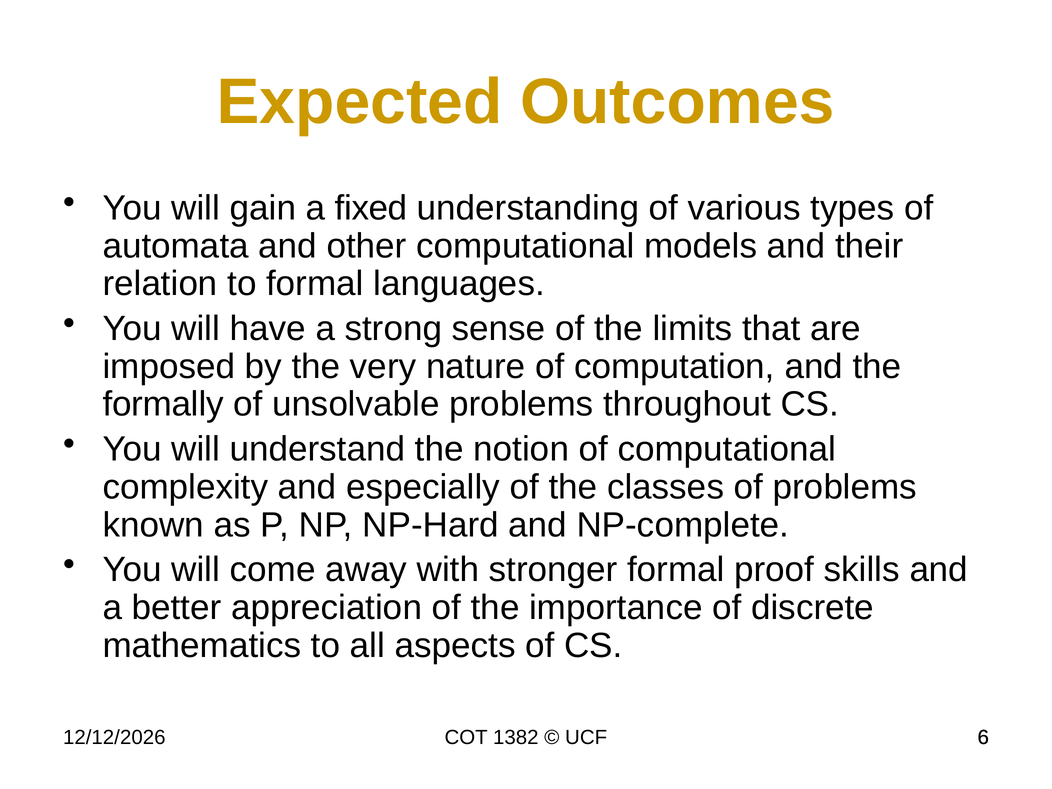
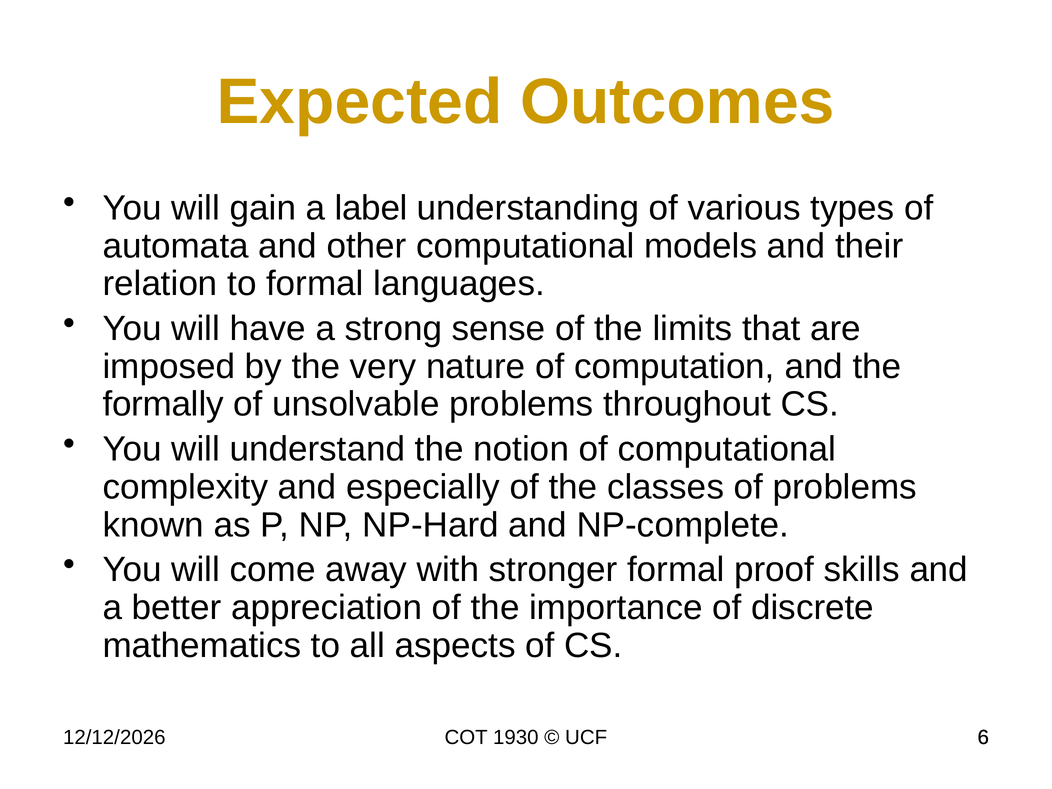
fixed: fixed -> label
1382: 1382 -> 1930
